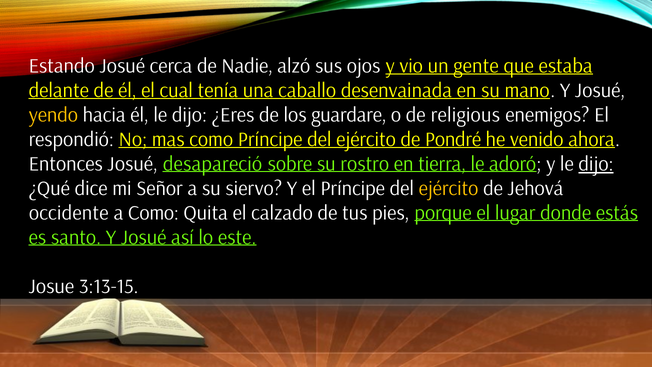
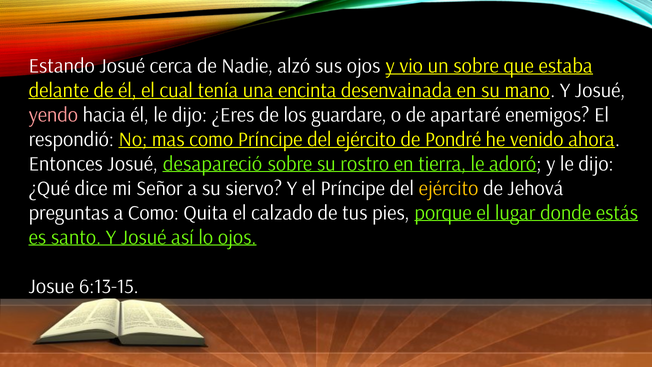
un gente: gente -> sobre
caballo: caballo -> encinta
yendo colour: yellow -> pink
religious: religious -> apartaré
dijo at (596, 164) underline: present -> none
occidente: occidente -> preguntas
lo este: este -> ojos
3:13-15: 3:13-15 -> 6:13-15
